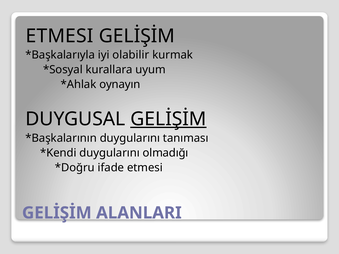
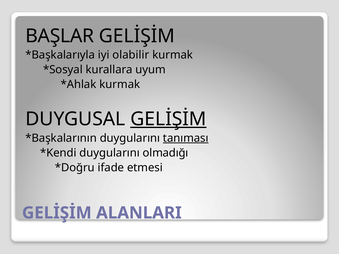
ETMESI at (60, 36): ETMESI -> BAŞLAR
oynayın at (120, 84): oynayın -> kurmak
tanıması underline: none -> present
